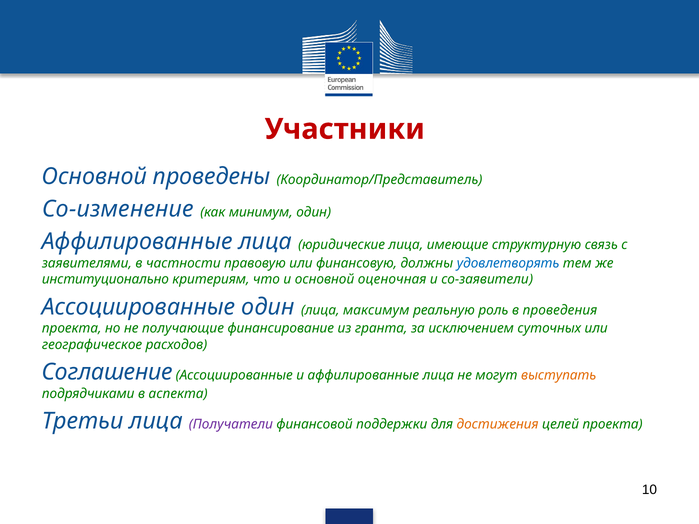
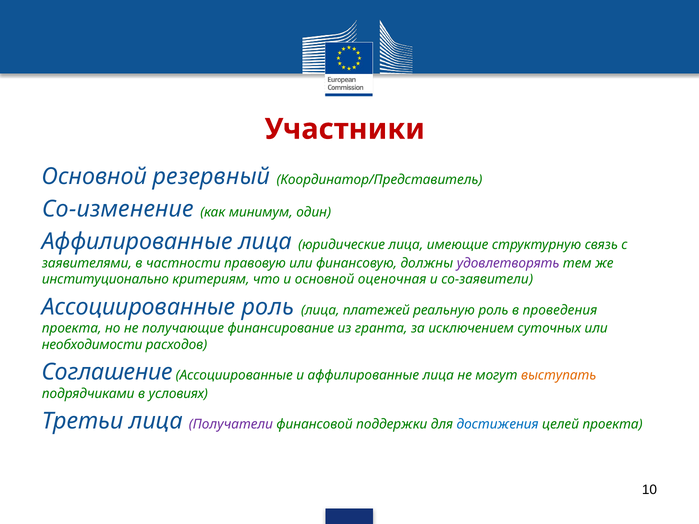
проведены: проведены -> резервный
удовлетворять colour: blue -> purple
Ассоциированные один: один -> роль
максимум: максимум -> платежей
географическое: географическое -> необходимости
аспекта: аспекта -> условиях
достижения colour: orange -> blue
